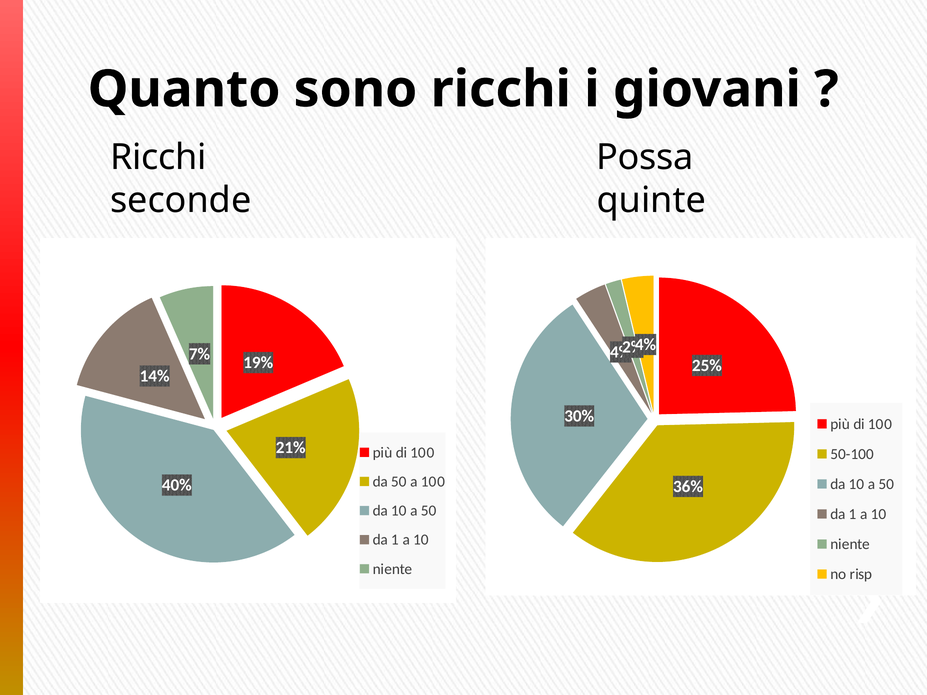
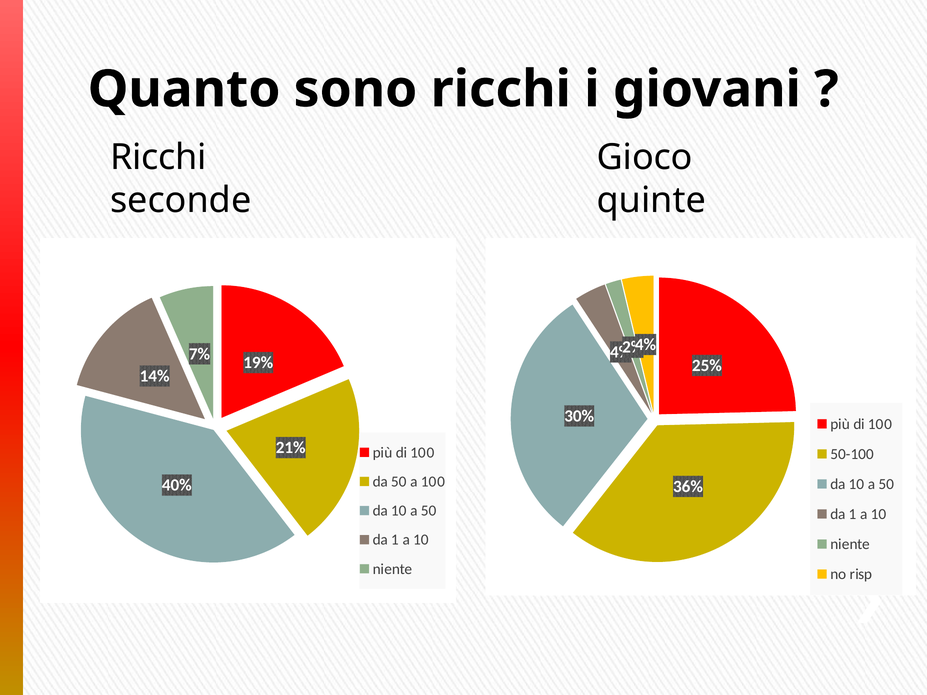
Possa: Possa -> Gioco
